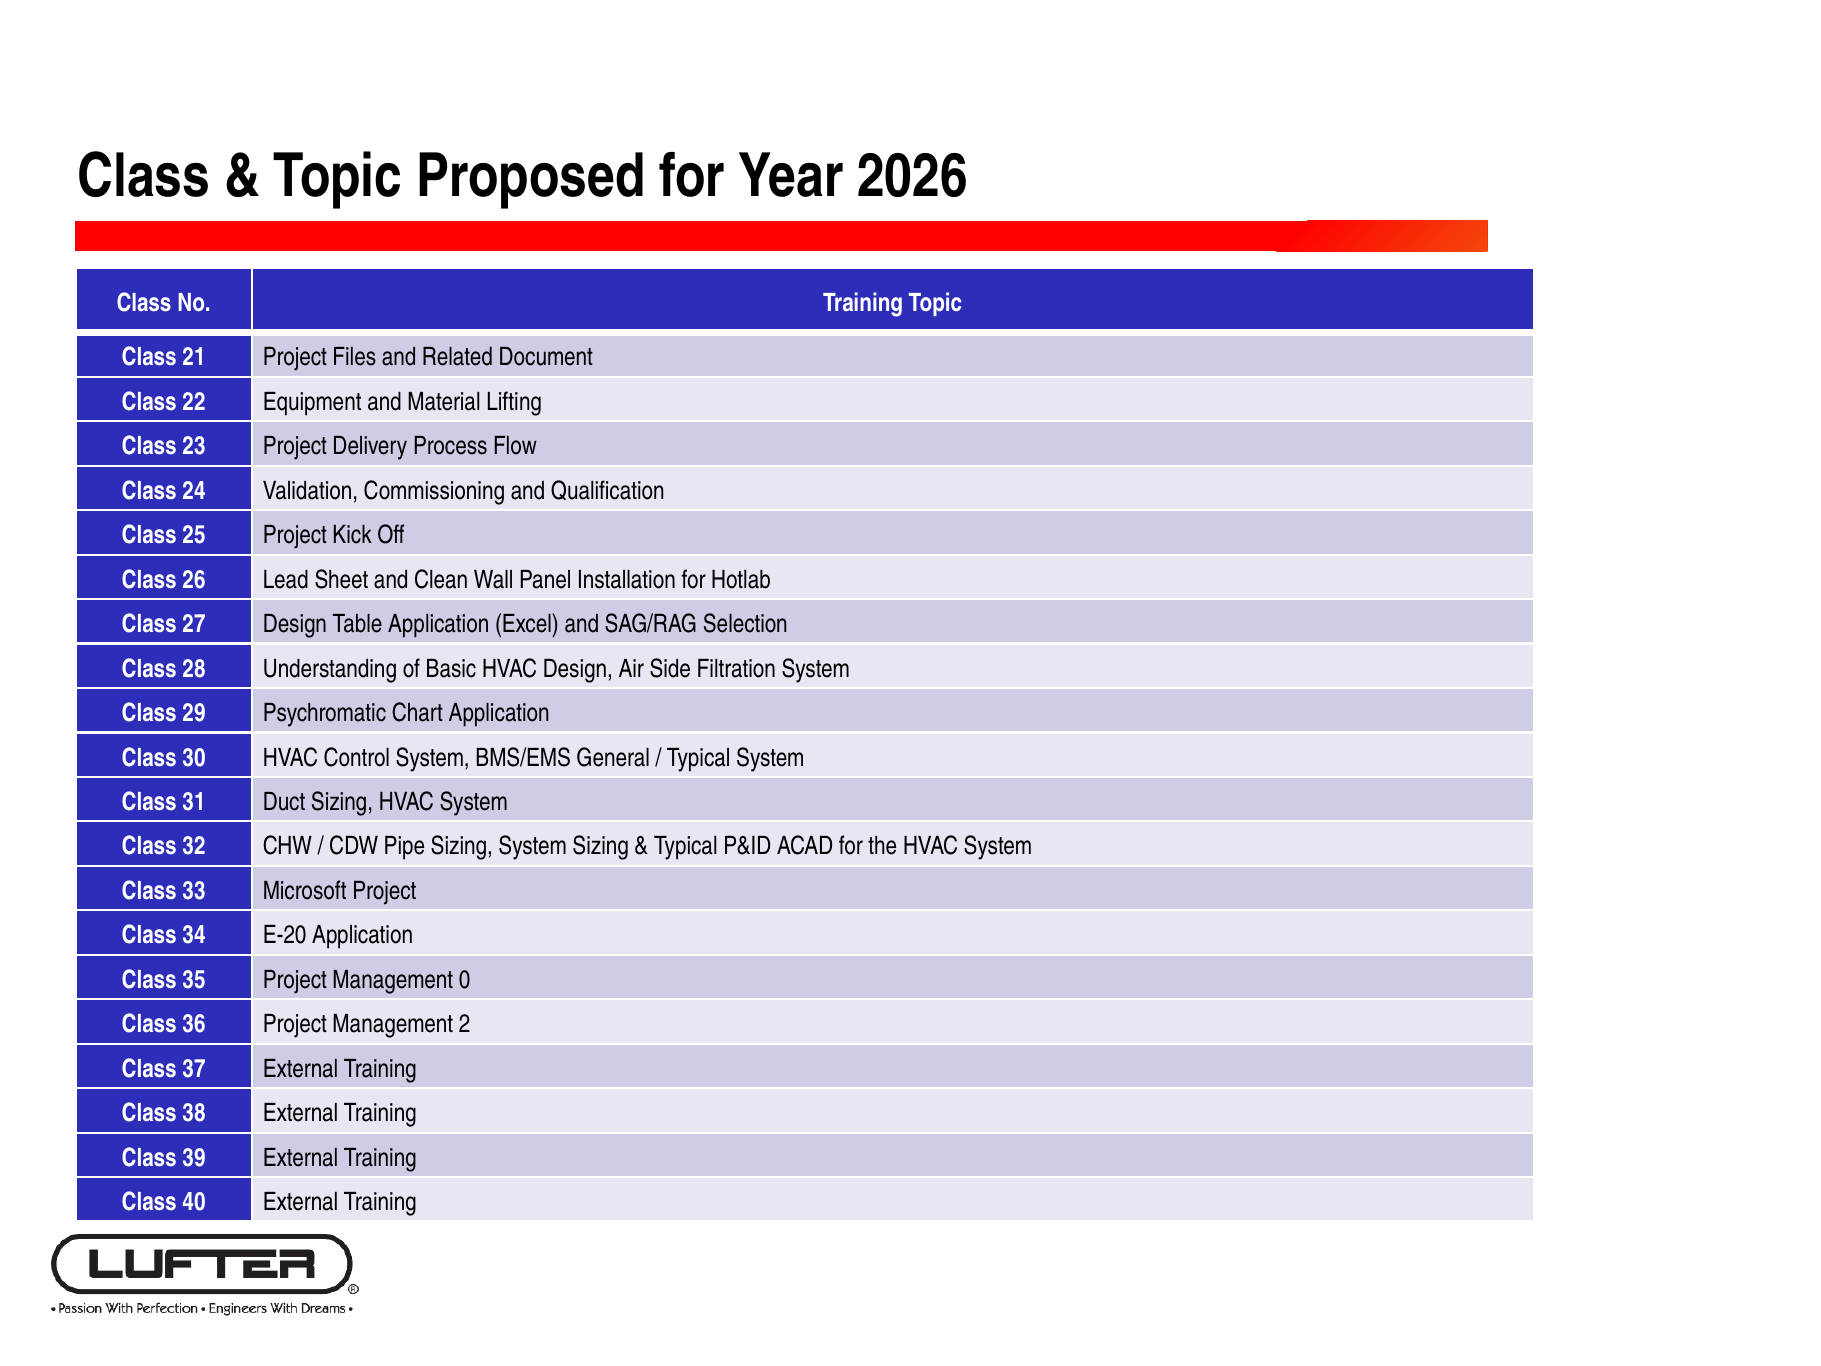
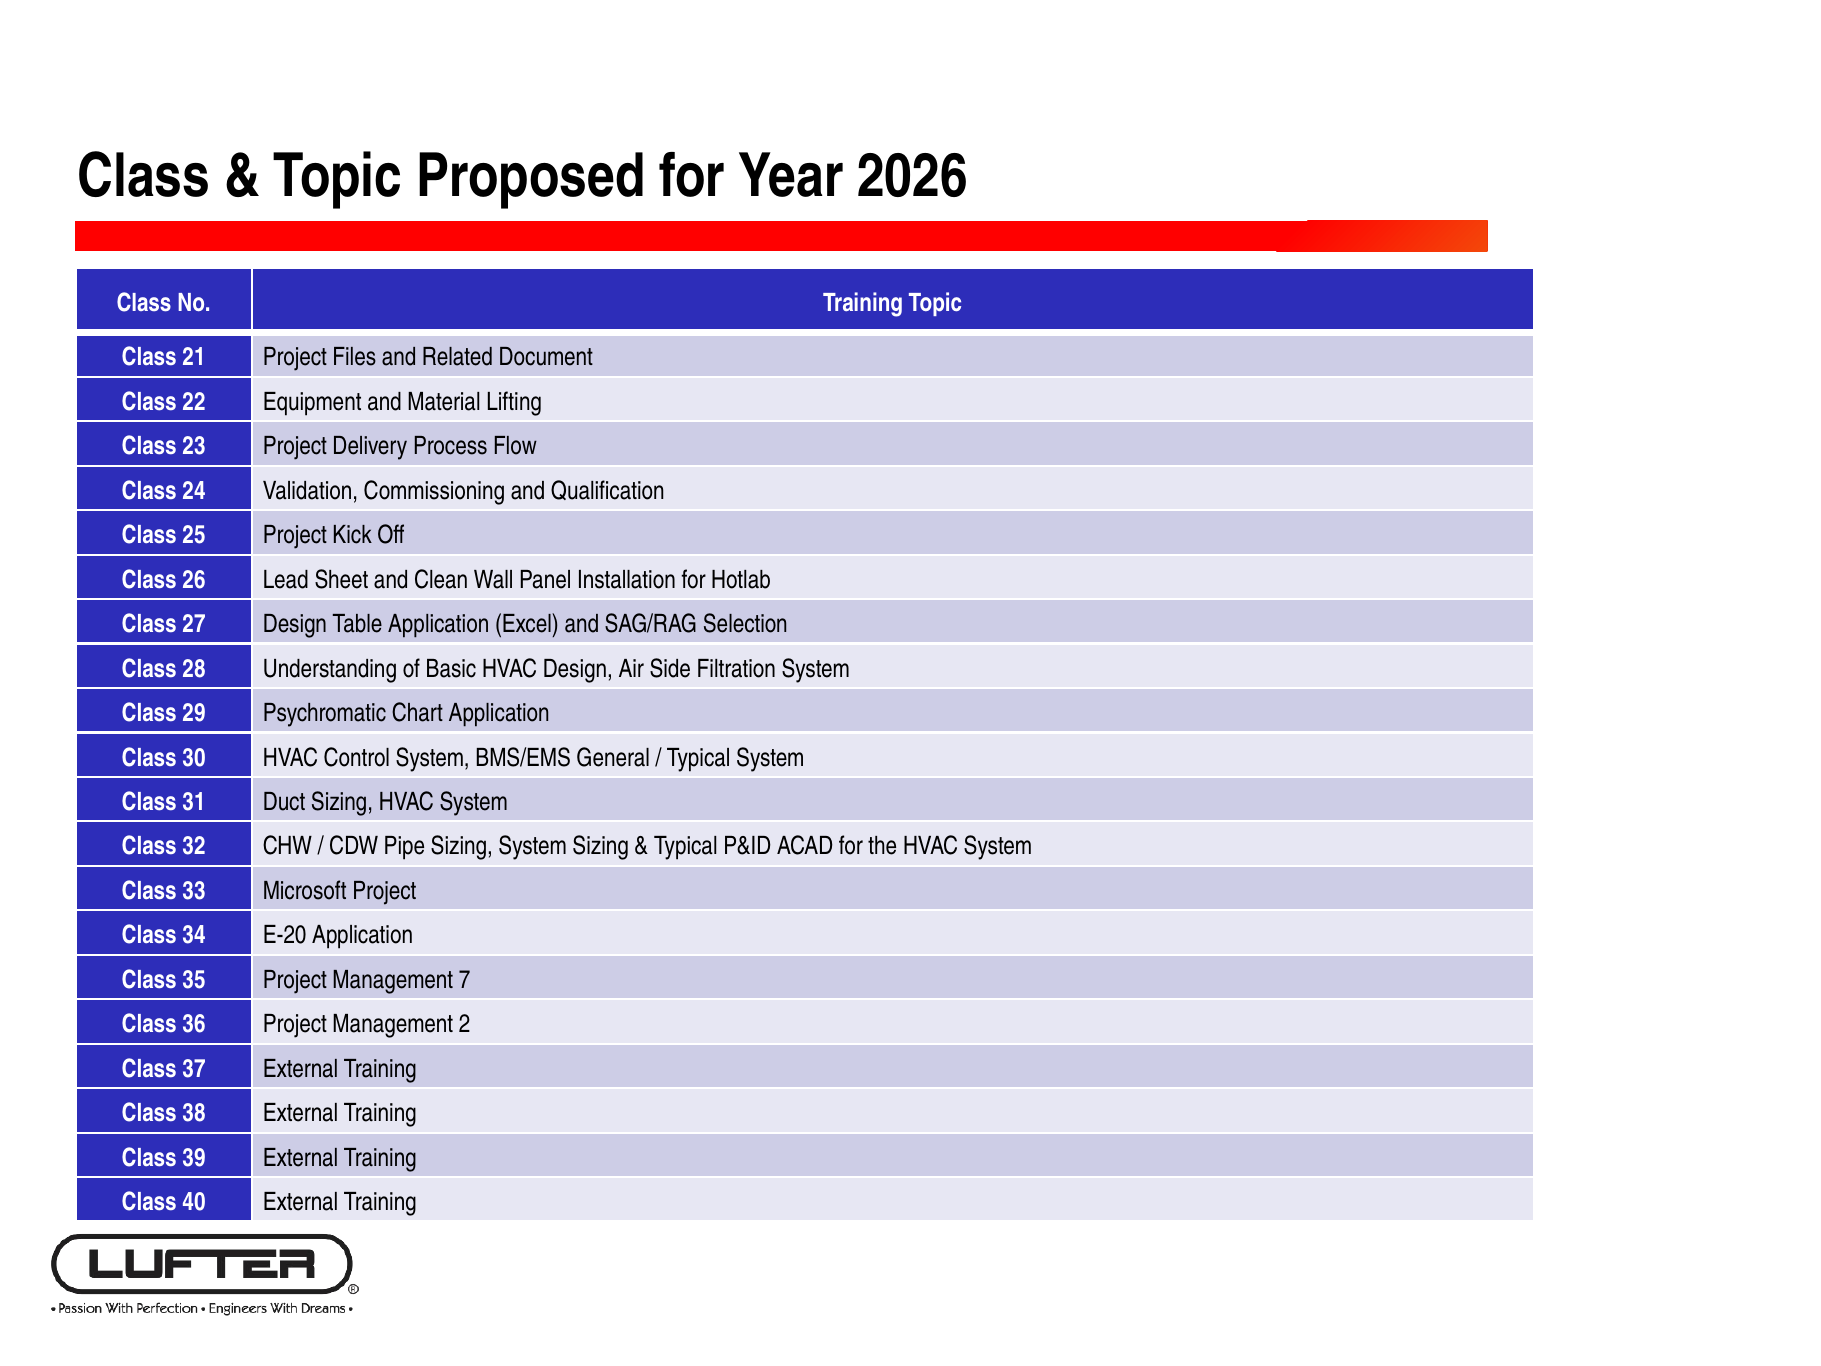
0: 0 -> 7
